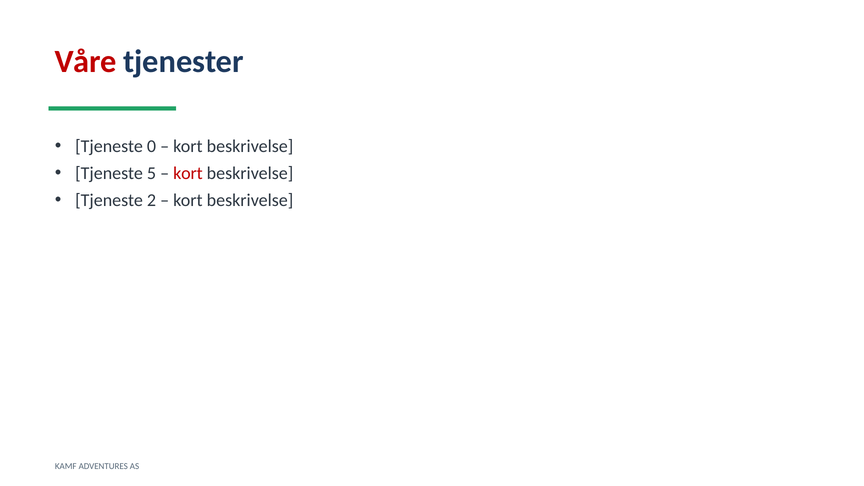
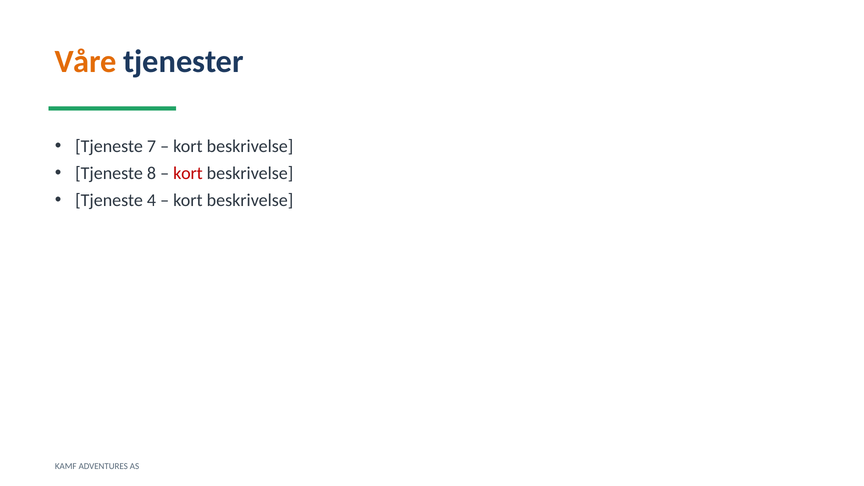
Våre colour: red -> orange
0: 0 -> 7
5: 5 -> 8
2: 2 -> 4
